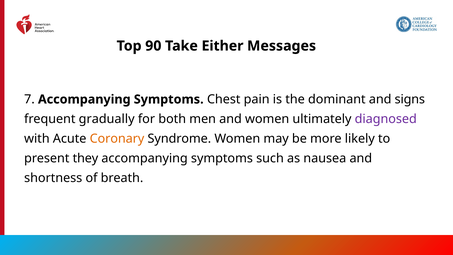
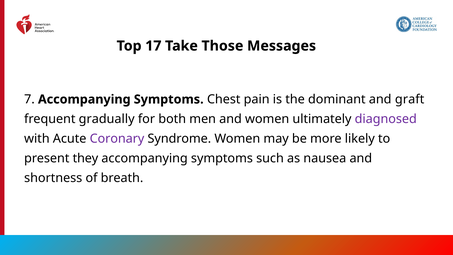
90: 90 -> 17
Either: Either -> Those
signs: signs -> graft
Coronary colour: orange -> purple
